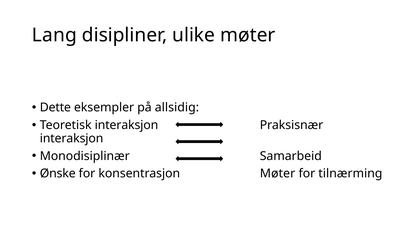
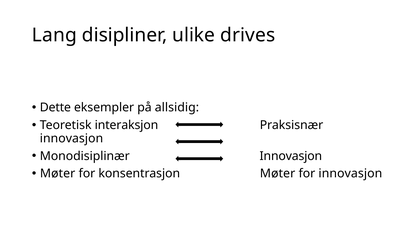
ulike møter: møter -> drives
interaksjon at (72, 138): interaksjon -> innovasjon
Monodisiplinær Samarbeid: Samarbeid -> Innovasjon
Ønske at (58, 173): Ønske -> Møter
for tilnærming: tilnærming -> innovasjon
